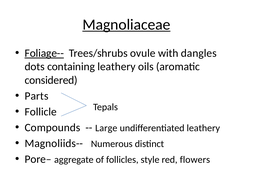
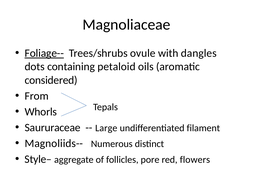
Magnoliaceae underline: present -> none
containing leathery: leathery -> petaloid
Parts: Parts -> From
Follicle: Follicle -> Whorls
Compounds: Compounds -> Saururaceae
undifferentiated leathery: leathery -> filament
Pore–: Pore– -> Style–
style: style -> pore
